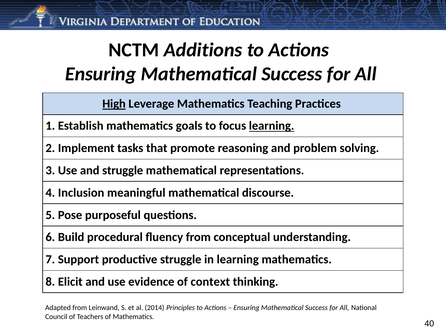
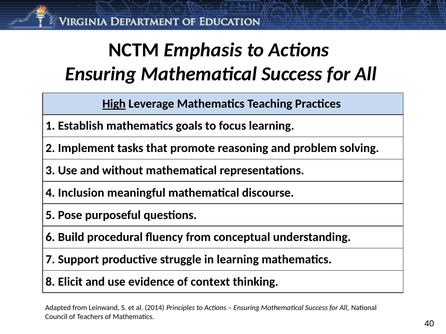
Additions: Additions -> Emphasis
learning at (272, 126) underline: present -> none
and struggle: struggle -> without
